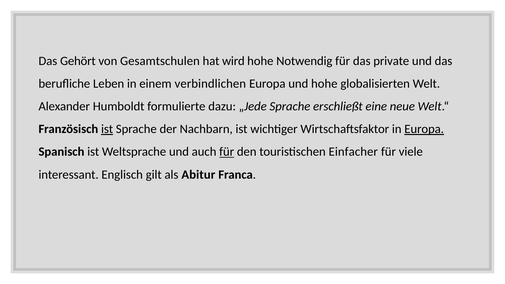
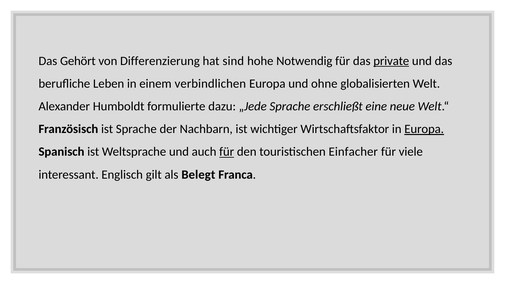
Gesamtschulen: Gesamtschulen -> Differenzierung
wird: wird -> sind
private underline: none -> present
und hohe: hohe -> ohne
ist at (107, 129) underline: present -> none
Abitur: Abitur -> Belegt
